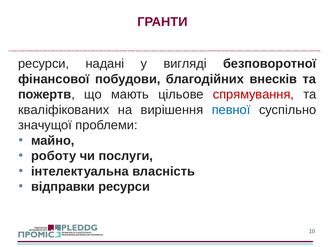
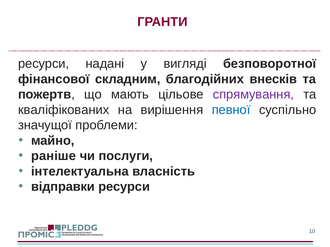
побудови: побудови -> складним
спрямування colour: red -> purple
роботу: роботу -> раніше
